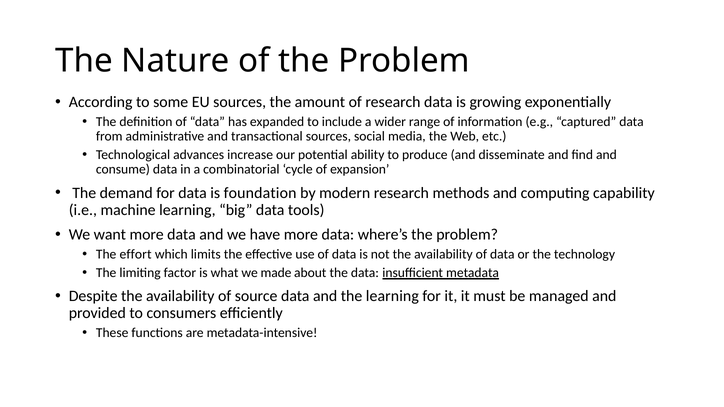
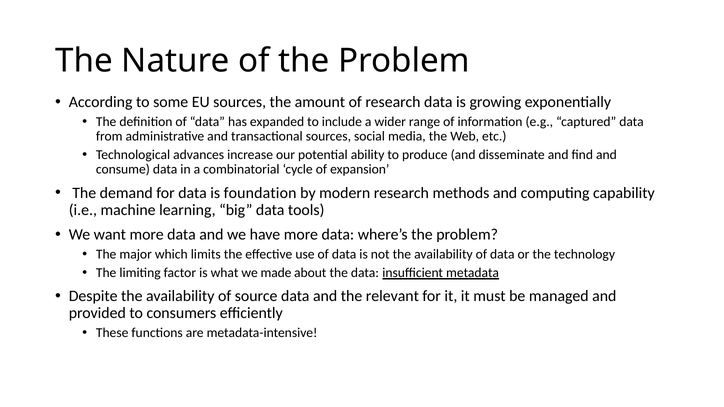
effort: effort -> major
the learning: learning -> relevant
